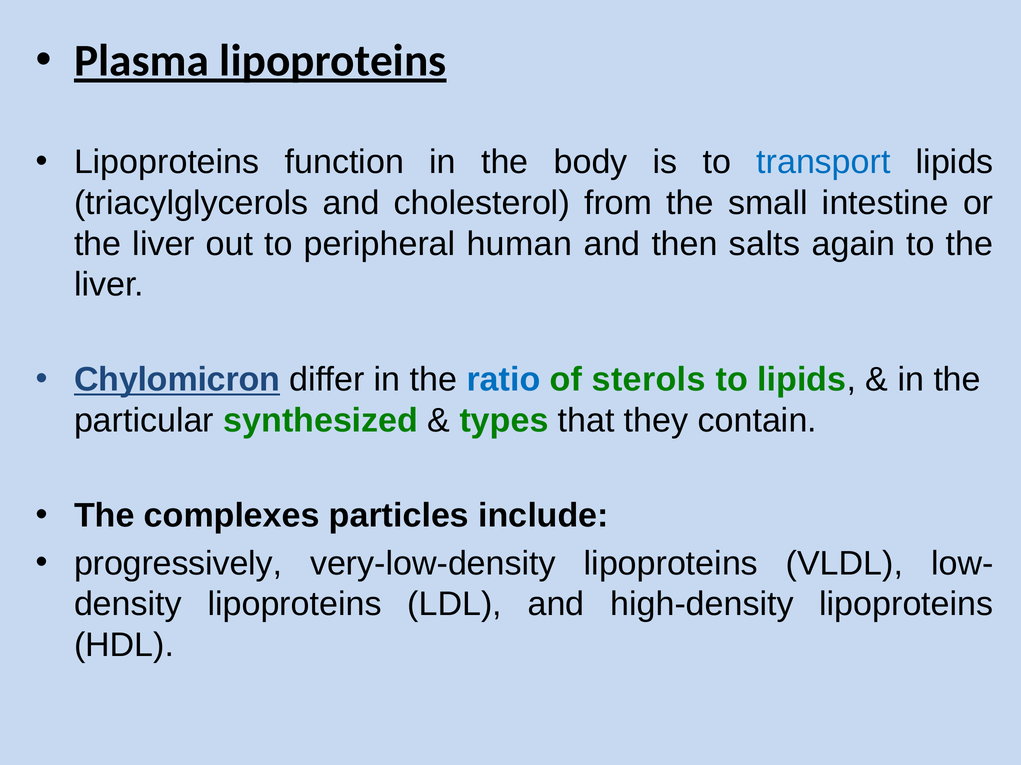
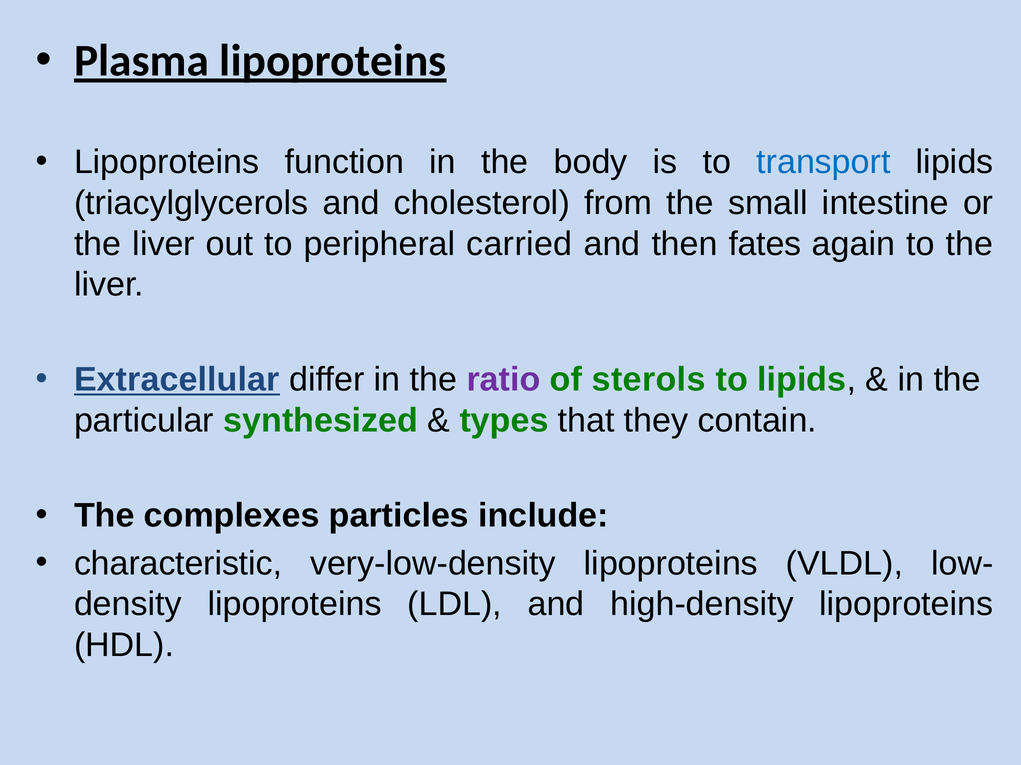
human: human -> carried
salts: salts -> fates
Chylomicron: Chylomicron -> Extracellular
ratio colour: blue -> purple
progressively: progressively -> characteristic
